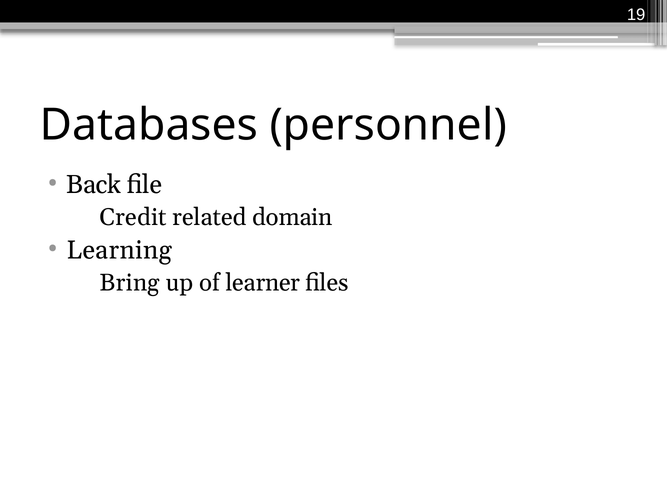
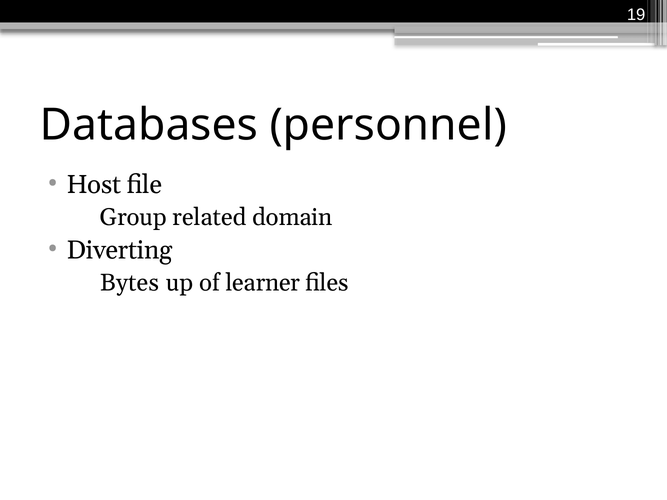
Back: Back -> Host
Credit: Credit -> Group
Learning: Learning -> Diverting
Bring: Bring -> Bytes
